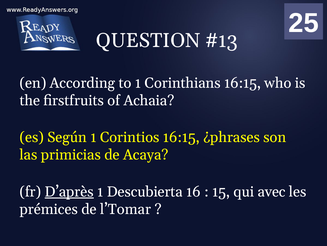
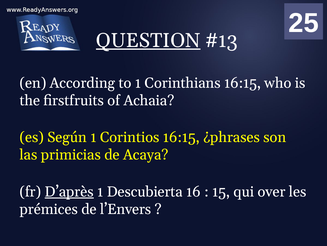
QUESTION underline: none -> present
avec: avec -> over
l’Tomar: l’Tomar -> l’Envers
